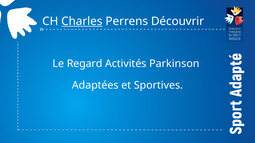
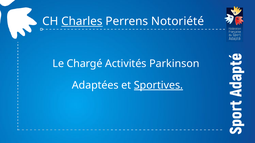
Découvrir: Découvrir -> Notoriété
Regard: Regard -> Chargé
Sportives underline: none -> present
